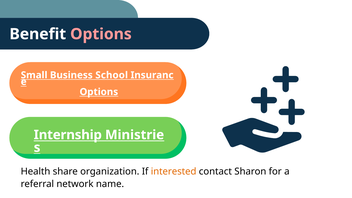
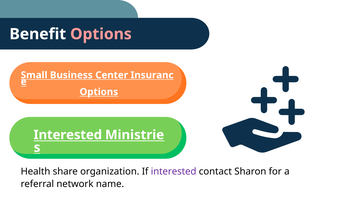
School: School -> Center
Internship at (68, 135): Internship -> Interested
interested at (174, 171) colour: orange -> purple
